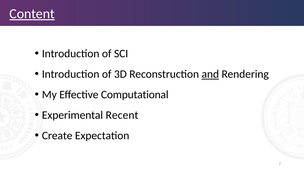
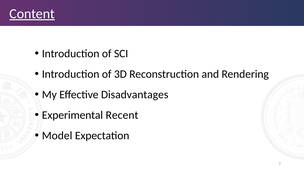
and underline: present -> none
Computational: Computational -> Disadvantages
Create: Create -> Model
